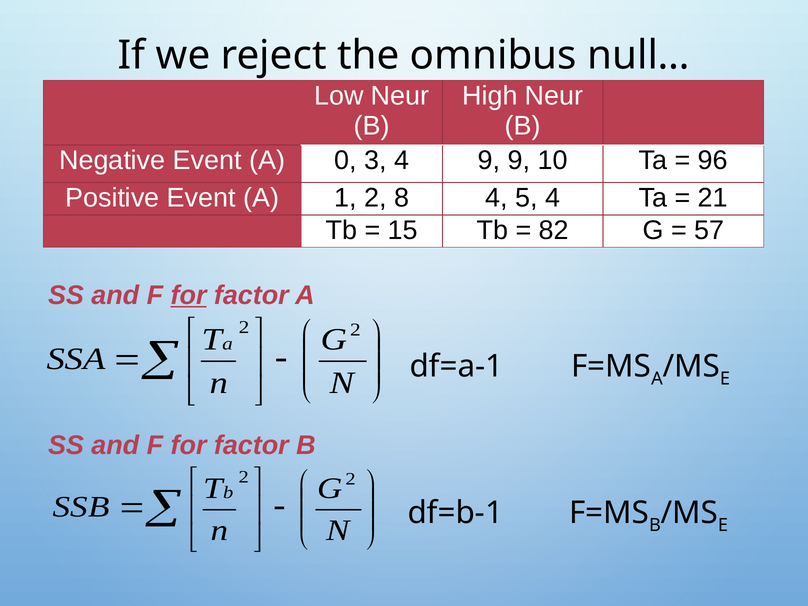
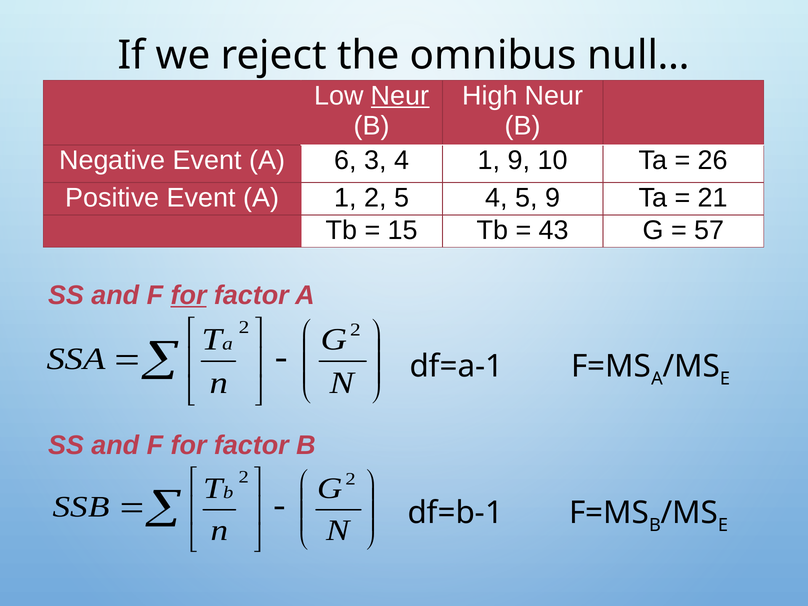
Neur at (400, 96) underline: none -> present
0: 0 -> 6
4 9: 9 -> 1
96: 96 -> 26
2 8: 8 -> 5
5 4: 4 -> 9
82: 82 -> 43
